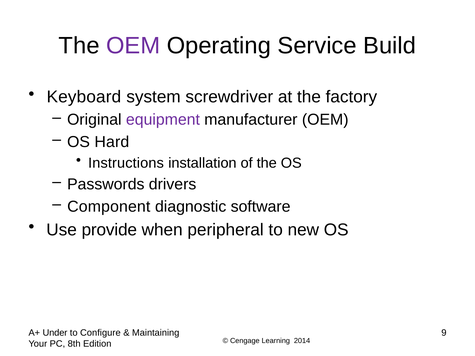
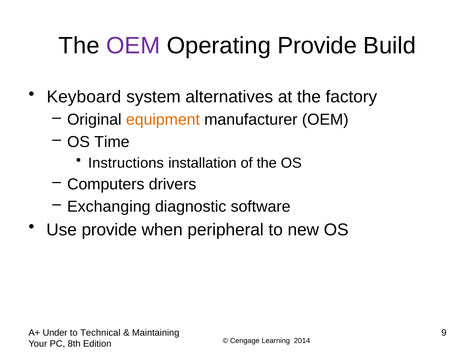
Operating Service: Service -> Provide
screwdriver: screwdriver -> alternatives
equipment colour: purple -> orange
Hard: Hard -> Time
Passwords: Passwords -> Computers
Component: Component -> Exchanging
Configure: Configure -> Technical
